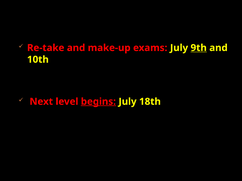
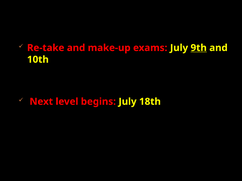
begins underline: present -> none
